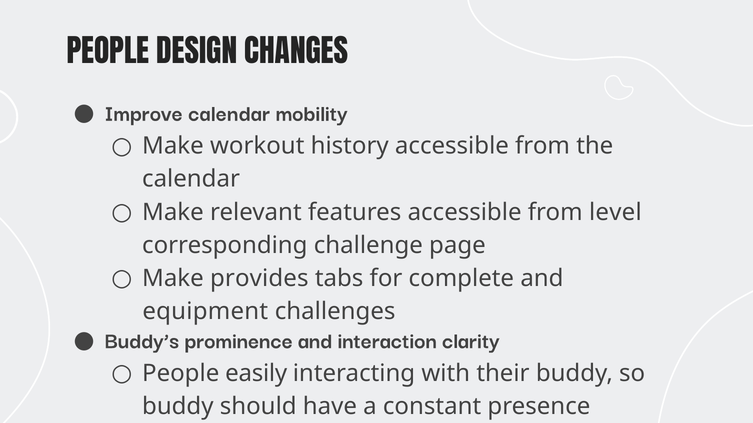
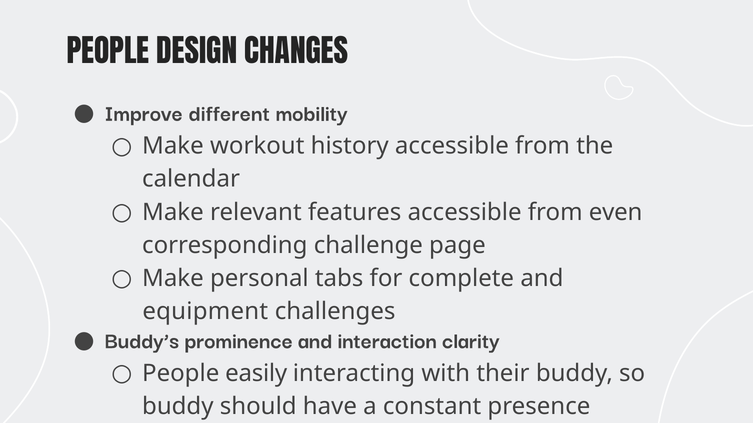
Improve calendar: calendar -> different
level: level -> even
provides: provides -> personal
